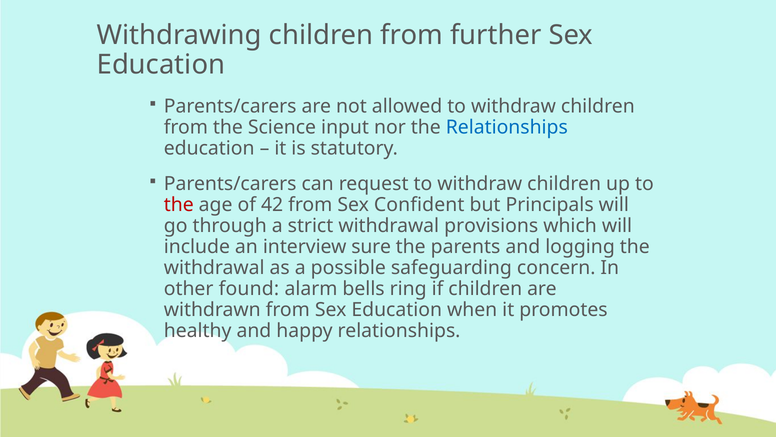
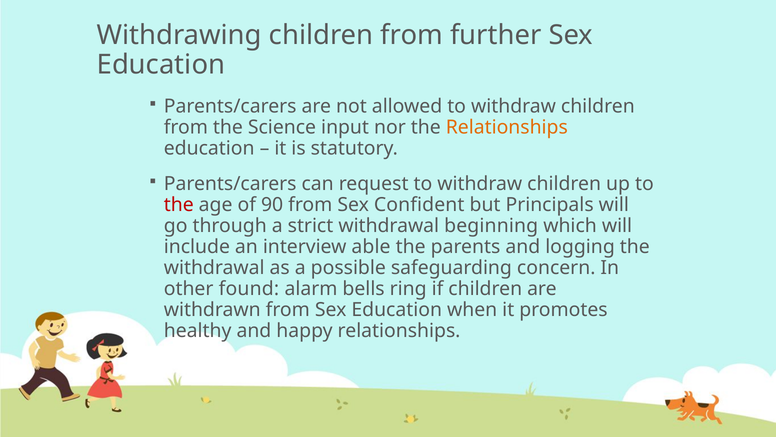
Relationships at (507, 127) colour: blue -> orange
42: 42 -> 90
provisions: provisions -> beginning
sure: sure -> able
